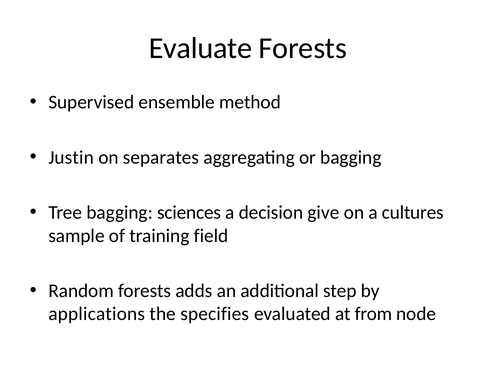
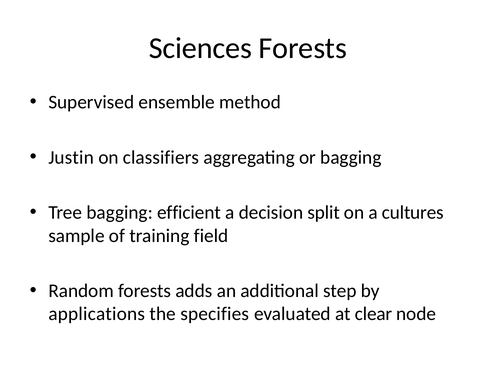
Evaluate: Evaluate -> Sciences
separates: separates -> classifiers
sciences: sciences -> efficient
give: give -> split
from: from -> clear
